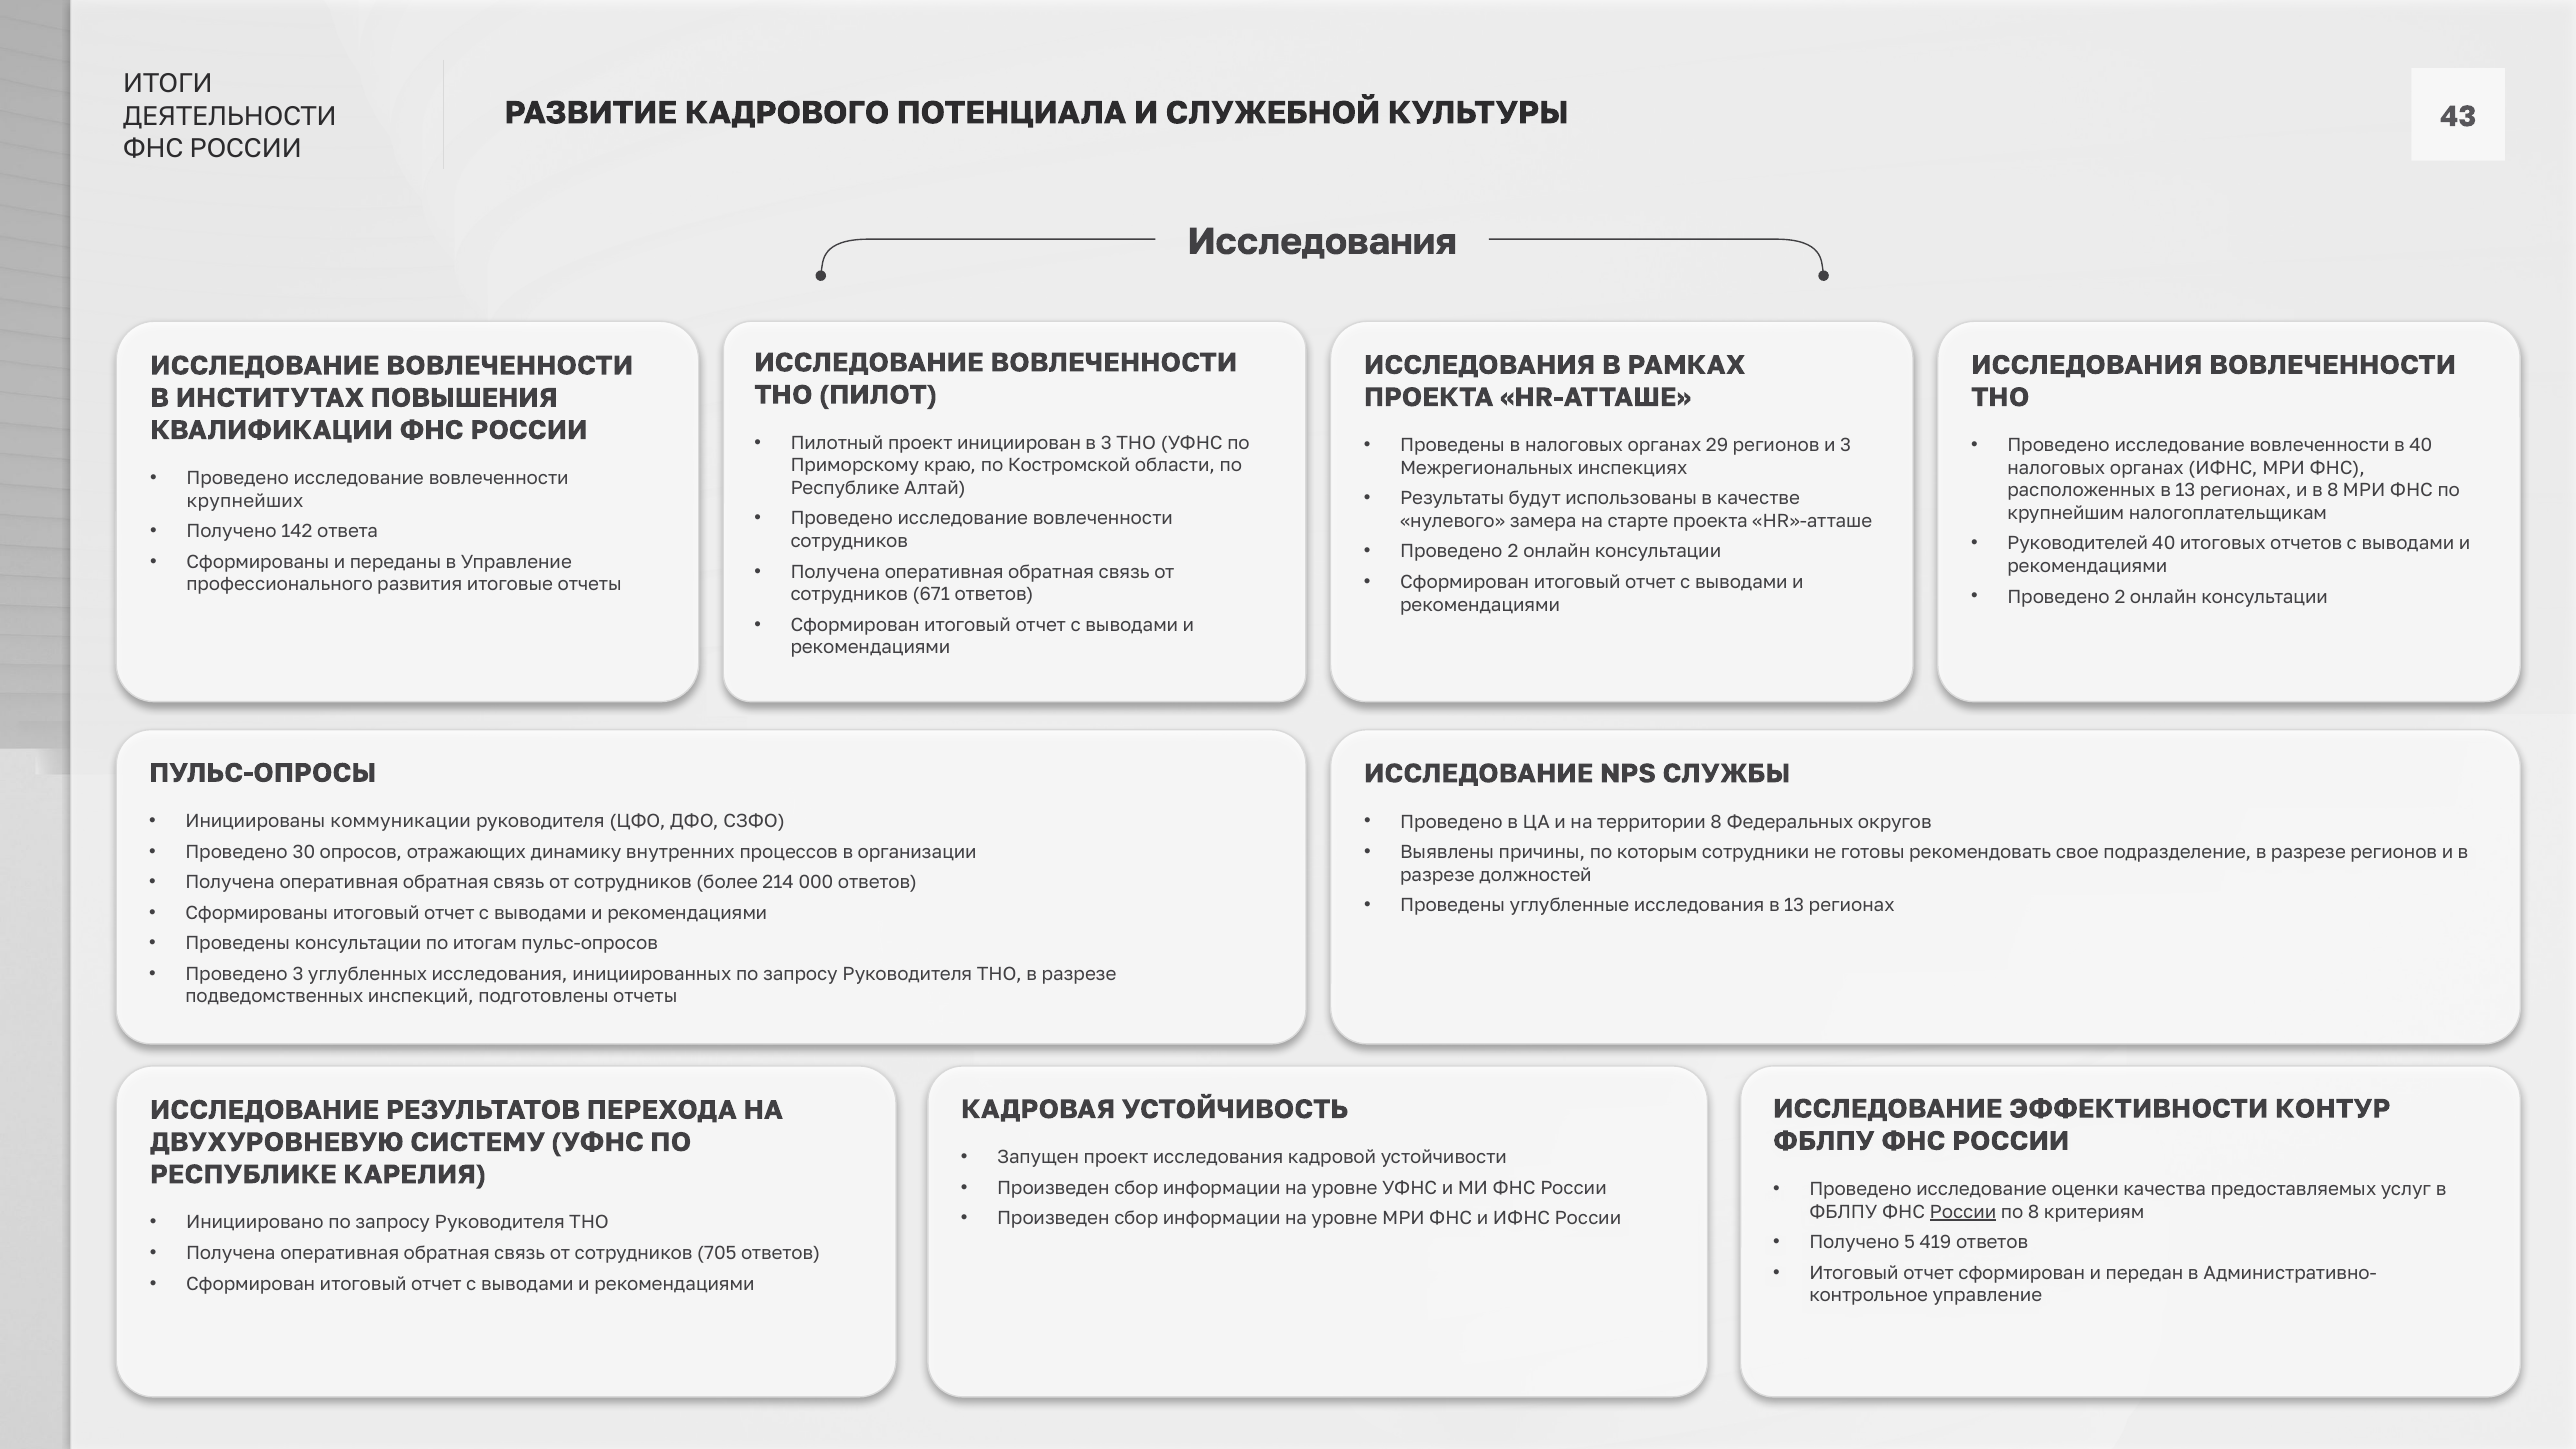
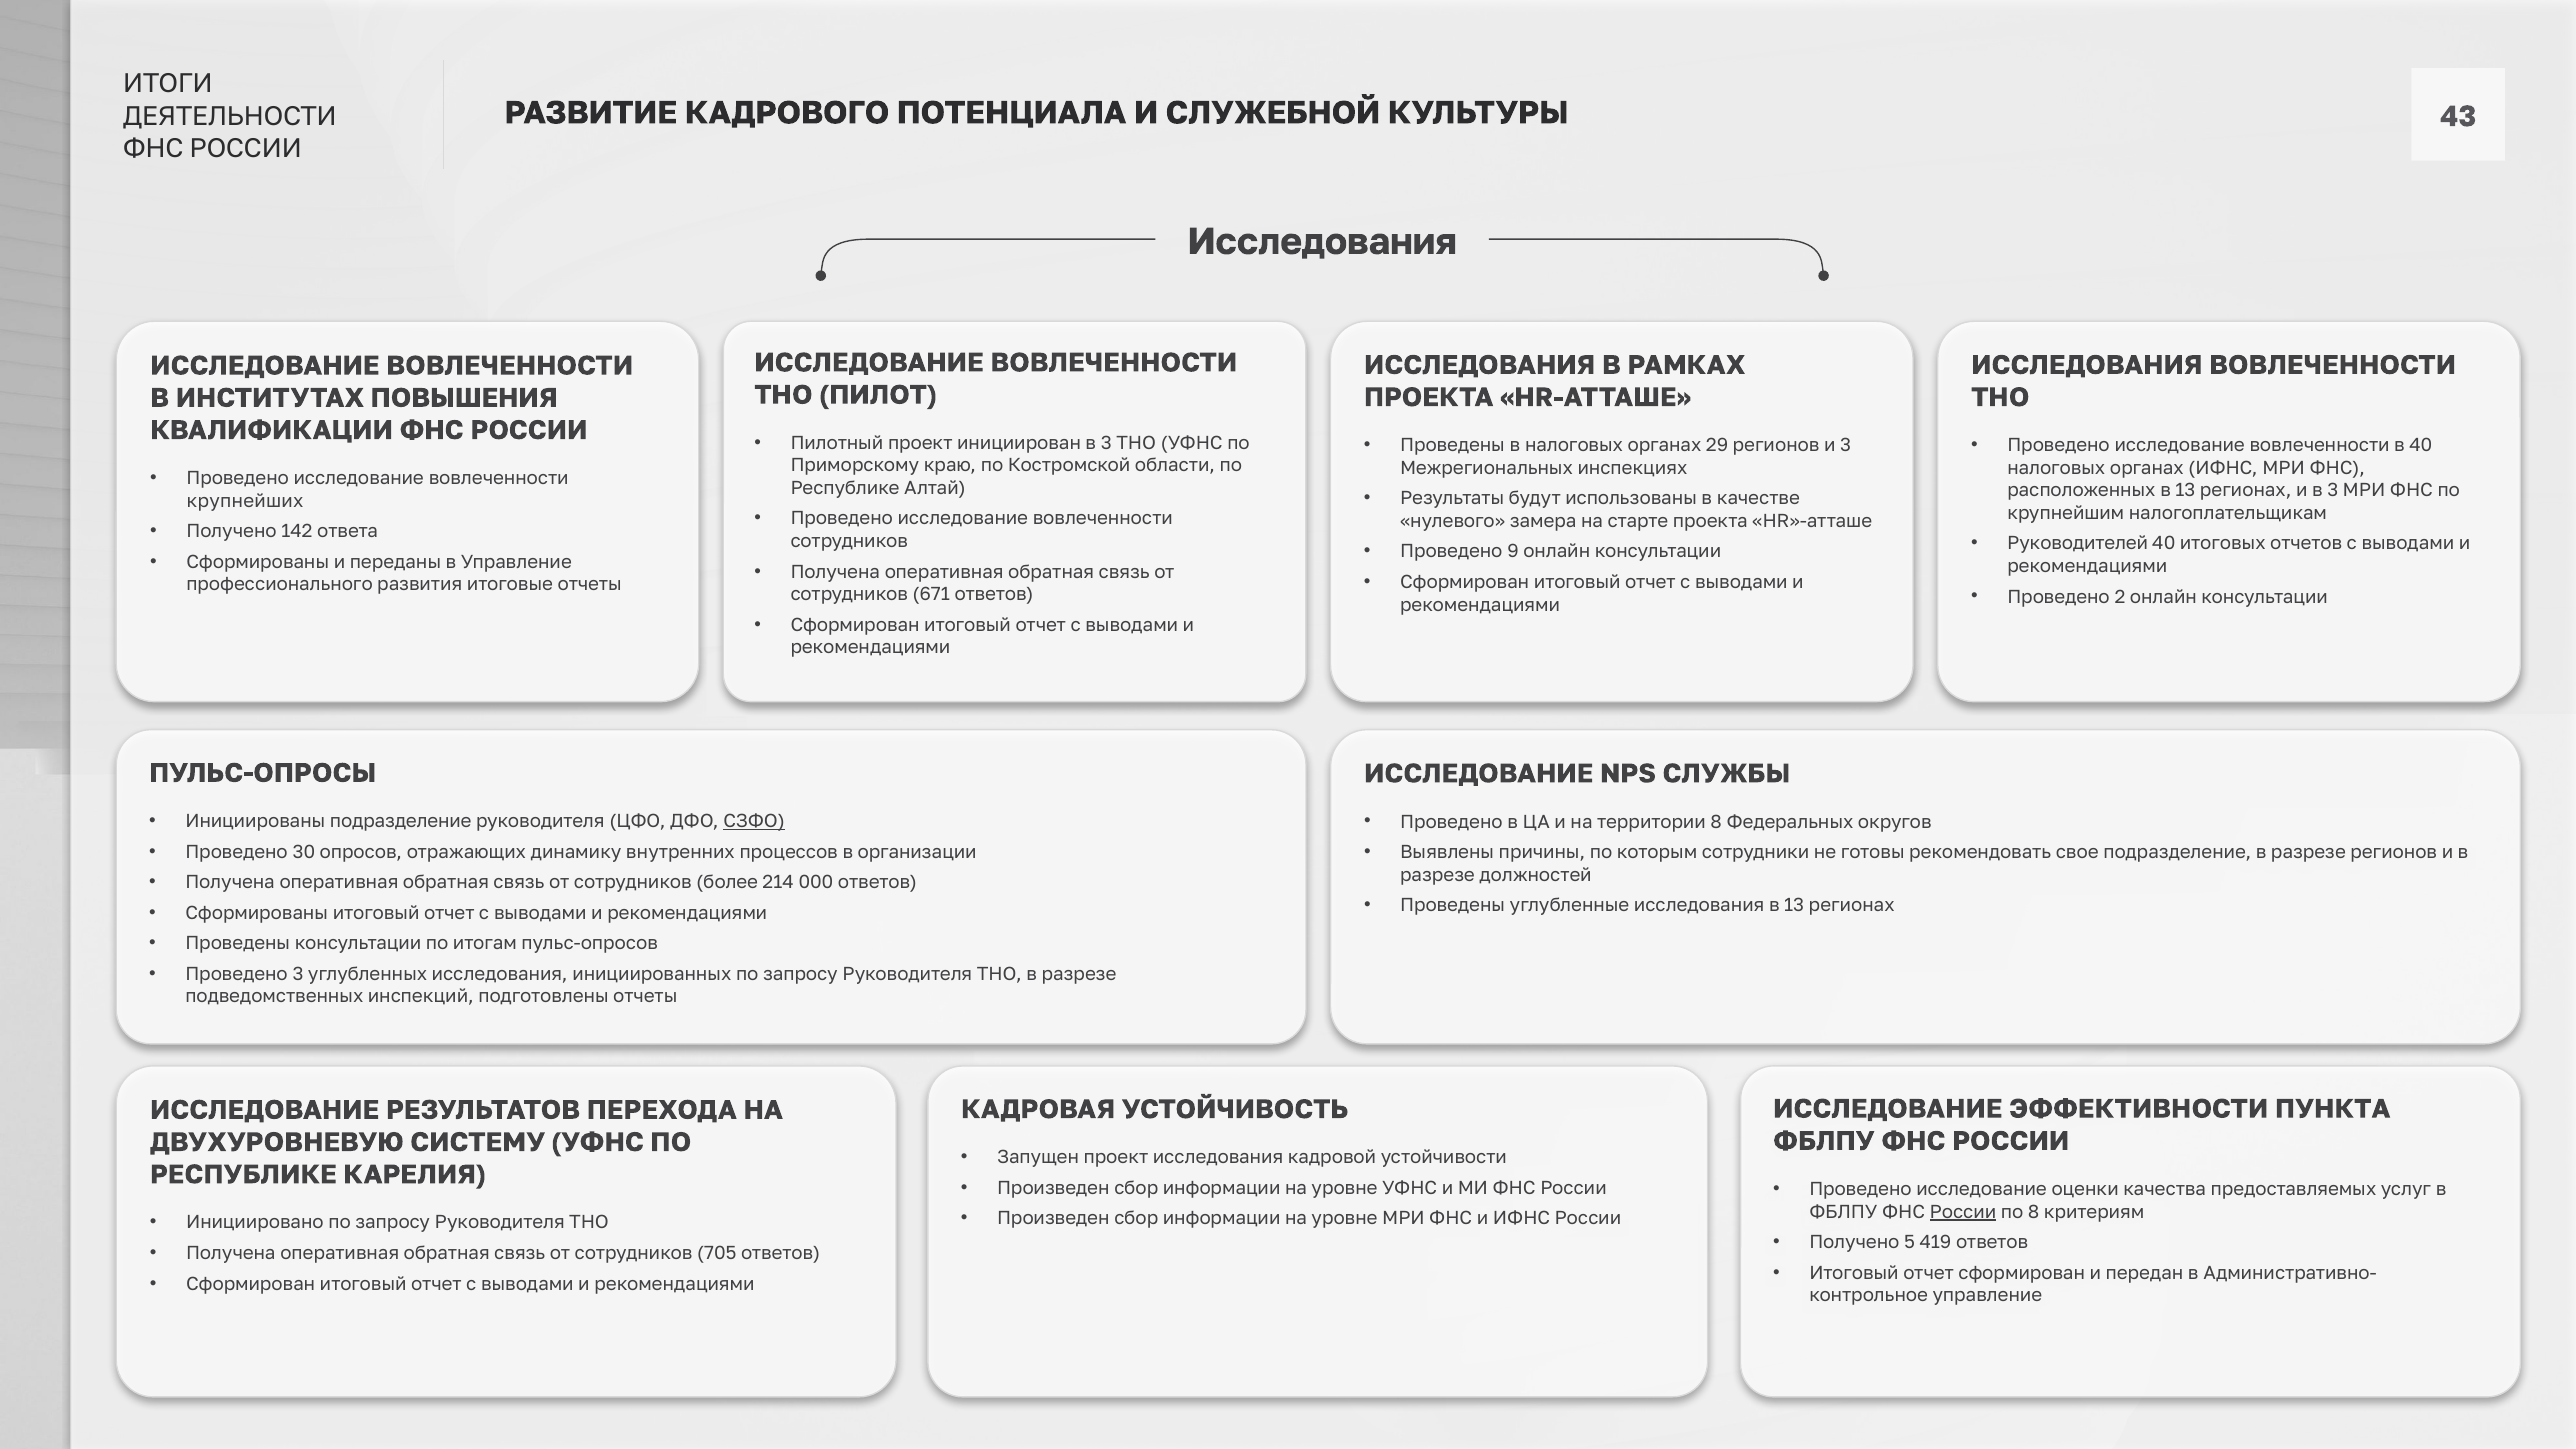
и в 8: 8 -> 3
2 at (1513, 552): 2 -> 9
Инициированы коммуникации: коммуникации -> подразделение
СЗФО underline: none -> present
КОНТУР: КОНТУР -> ПУНКТА
